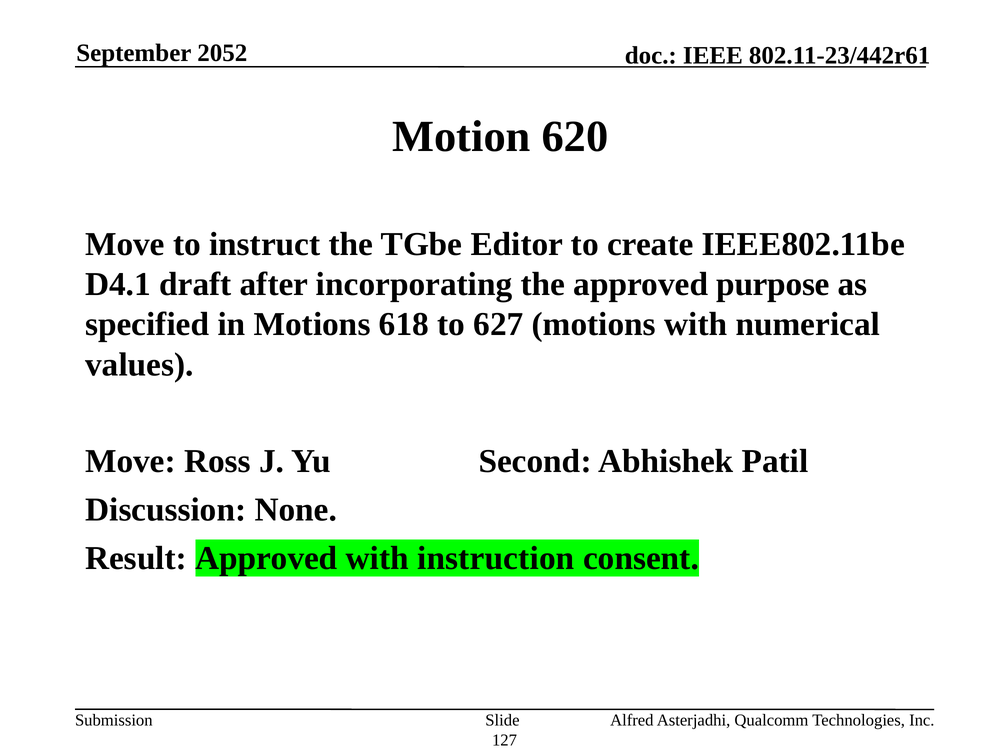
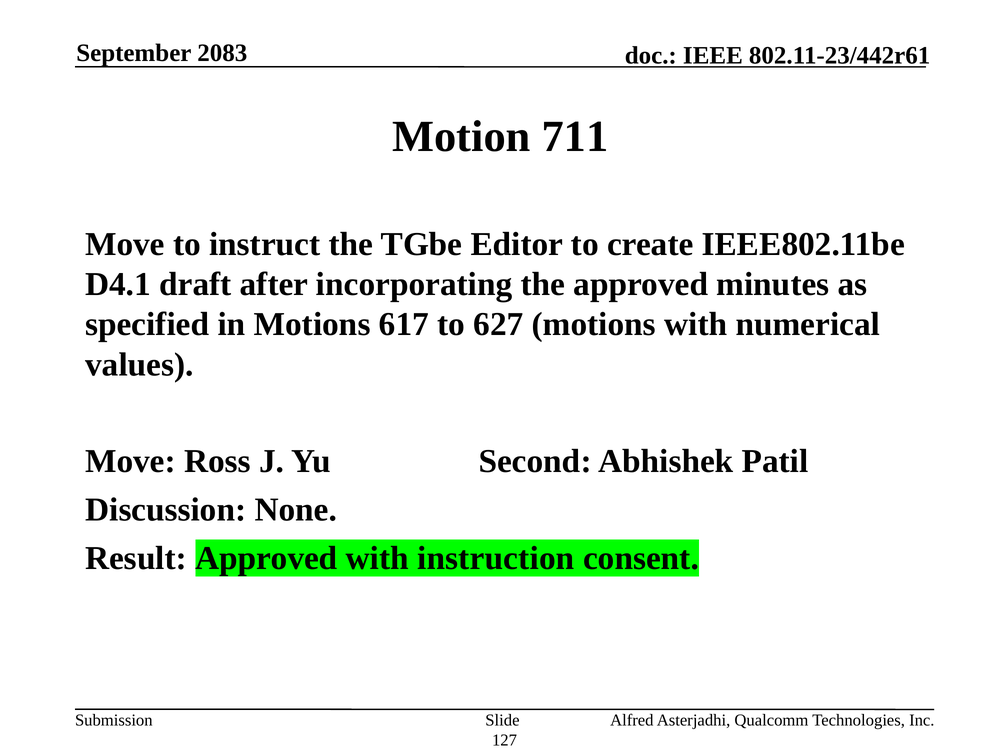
2052: 2052 -> 2083
620: 620 -> 711
purpose: purpose -> minutes
618: 618 -> 617
